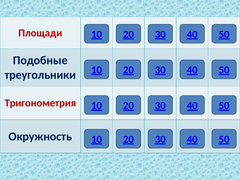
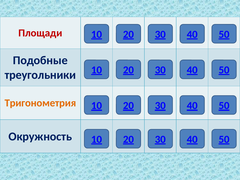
Тригонометрия colour: red -> orange
